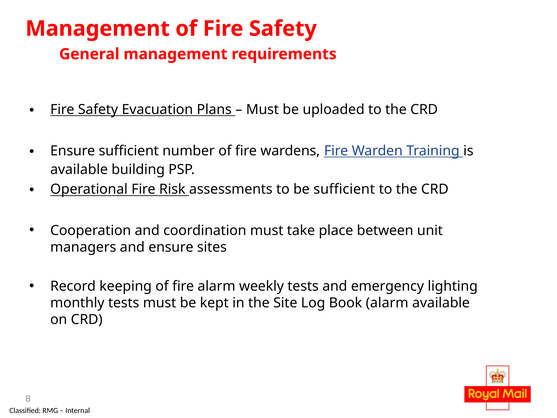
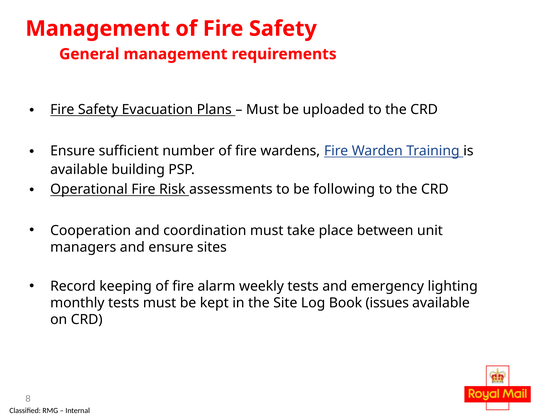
be sufficient: sufficient -> following
Book alarm: alarm -> issues
